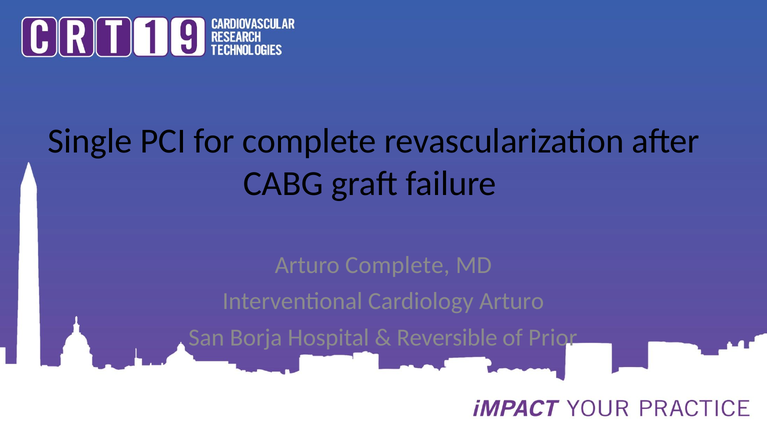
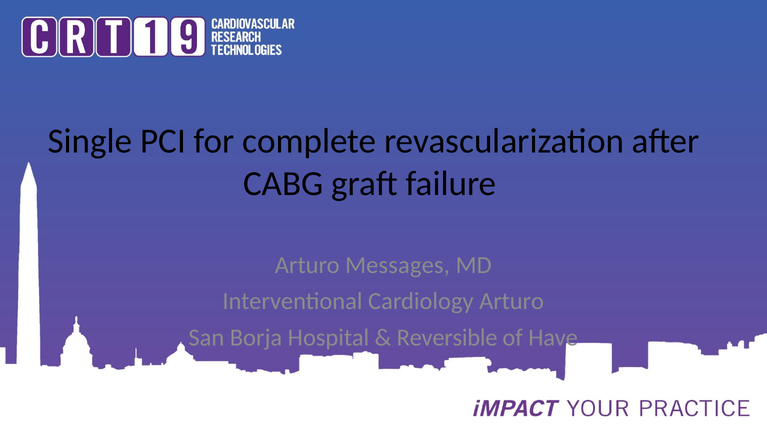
Arturo Complete: Complete -> Messages
Prior: Prior -> Have
